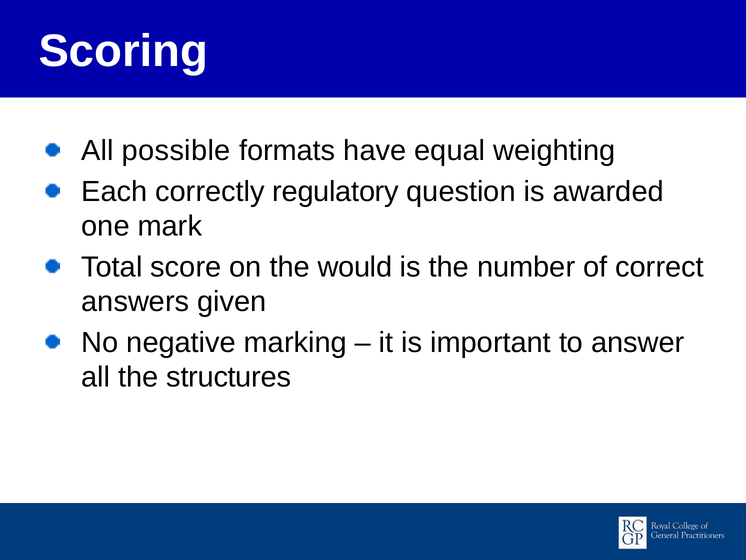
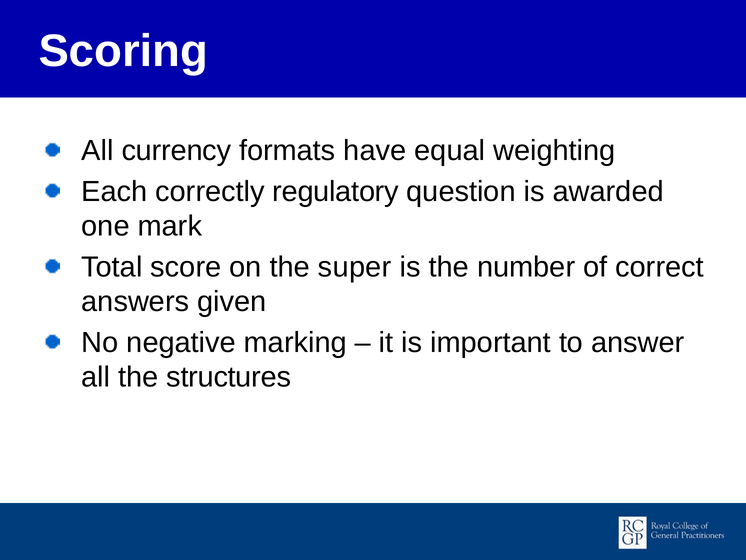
possible: possible -> currency
would: would -> super
